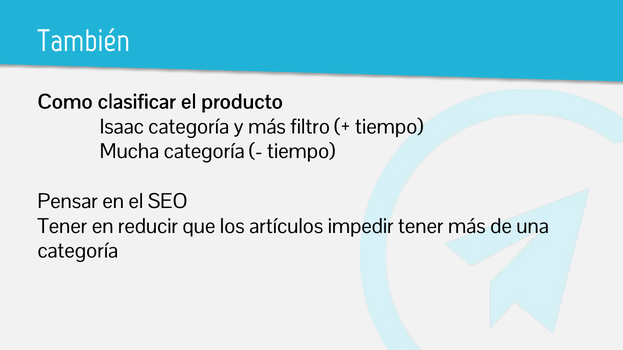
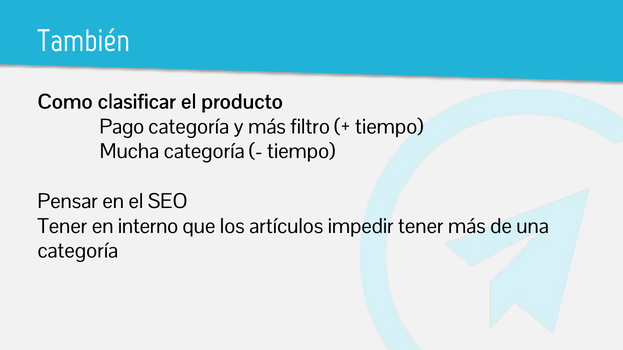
Isaac: Isaac -> Pago
reducir: reducir -> interno
